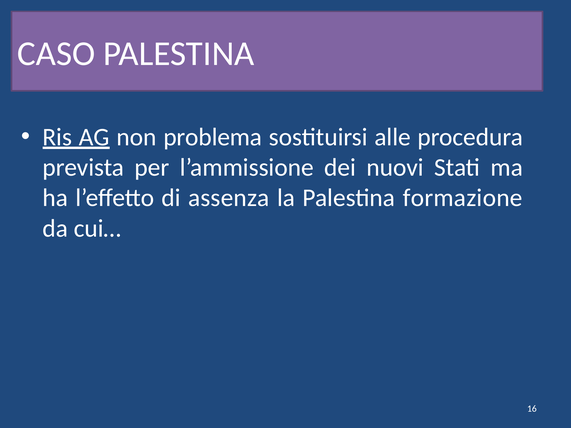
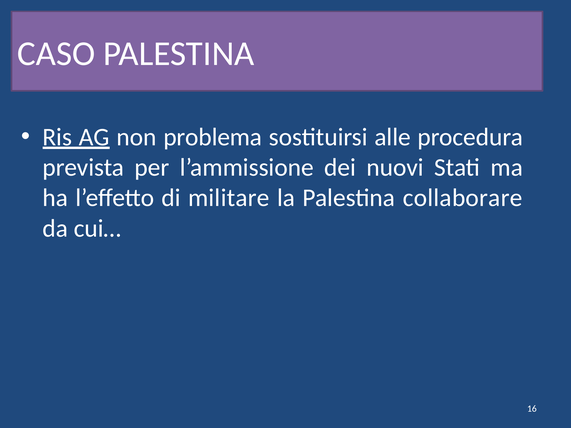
assenza: assenza -> militare
formazione: formazione -> collaborare
